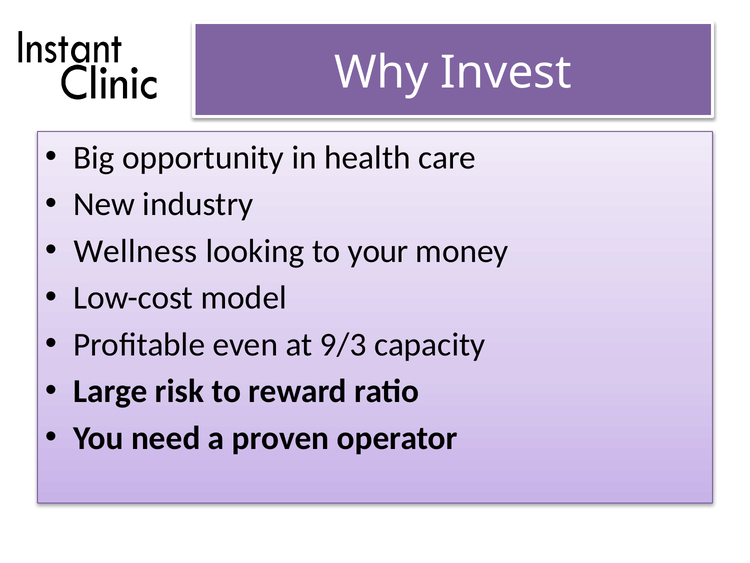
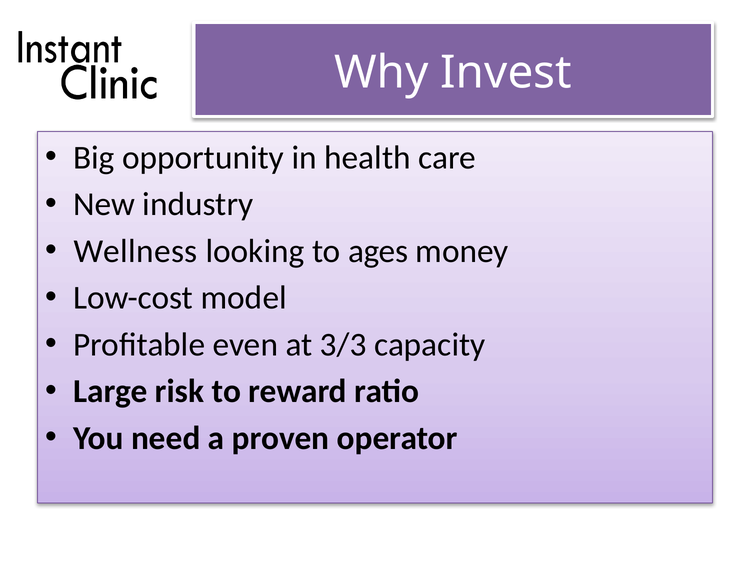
your: your -> ages
9/3: 9/3 -> 3/3
